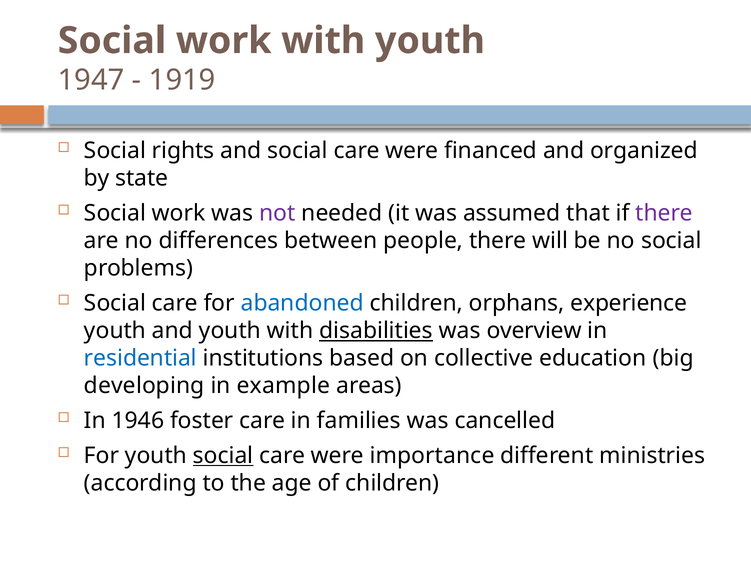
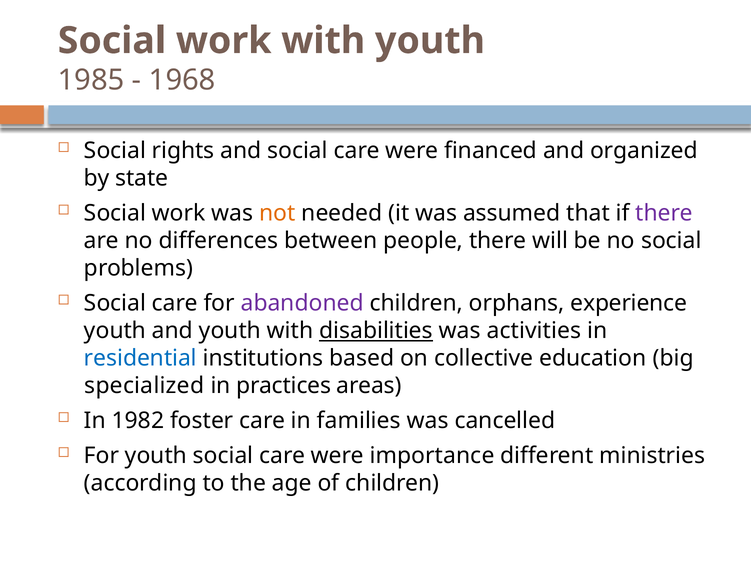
1947: 1947 -> 1985
1919: 1919 -> 1968
not colour: purple -> orange
abandoned colour: blue -> purple
overview: overview -> activities
developing: developing -> specialized
example: example -> practices
1946: 1946 -> 1982
social at (223, 455) underline: present -> none
